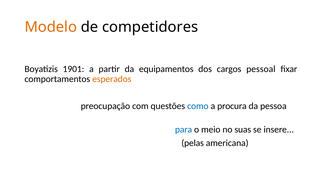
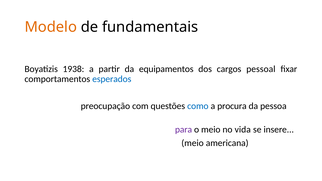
competidores: competidores -> fundamentais
1901: 1901 -> 1938
esperados colour: orange -> blue
para colour: blue -> purple
suas: suas -> vida
pelas at (193, 143): pelas -> meio
